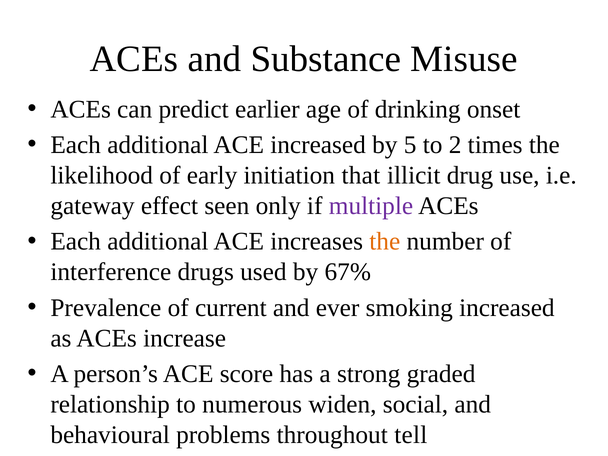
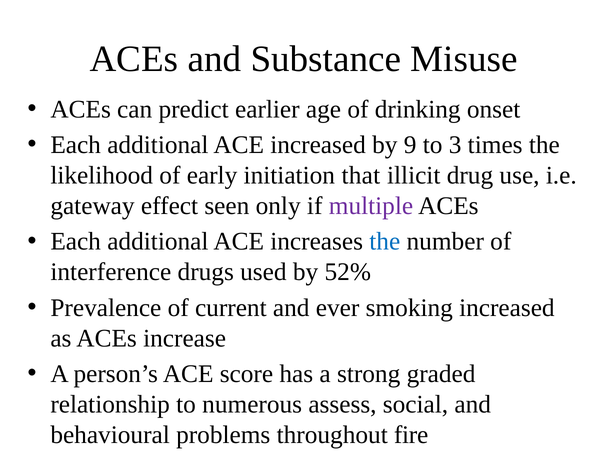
5: 5 -> 9
2: 2 -> 3
the at (385, 242) colour: orange -> blue
67%: 67% -> 52%
widen: widen -> assess
tell: tell -> fire
